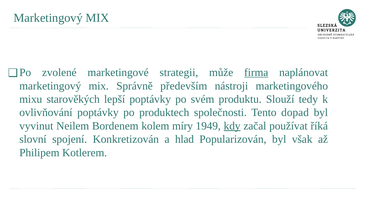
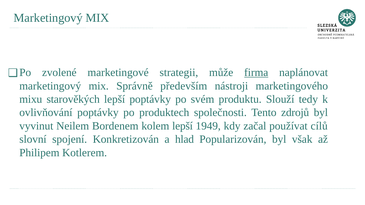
dopad: dopad -> zdrojů
kolem míry: míry -> lepší
kdy underline: present -> none
říká: říká -> cílů
